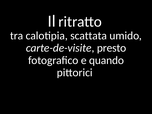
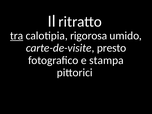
tra underline: none -> present
scattata: scattata -> rigorosa
quando: quando -> stampa
